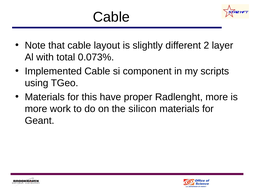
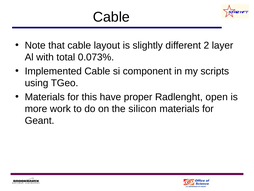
Radlenght more: more -> open
